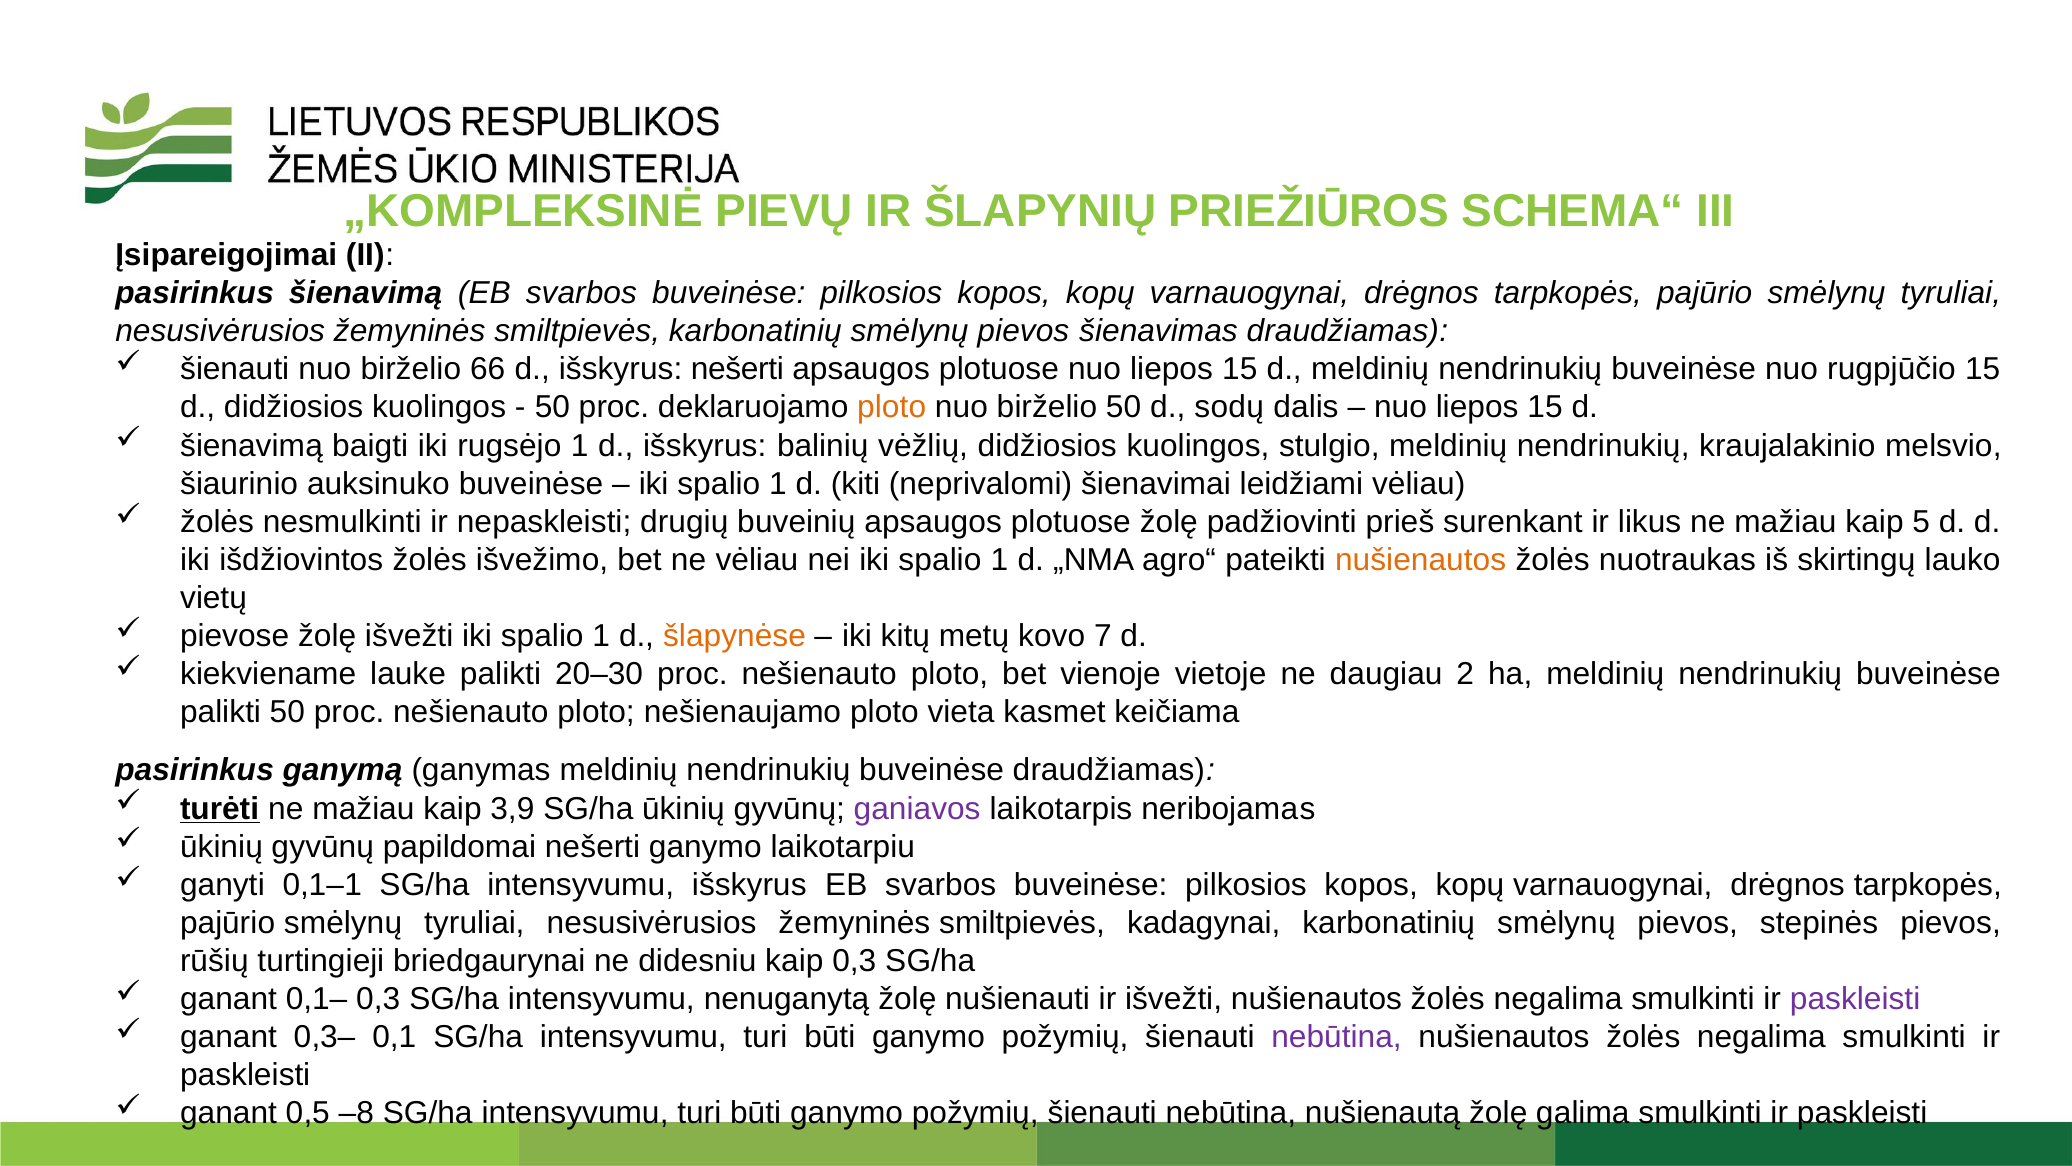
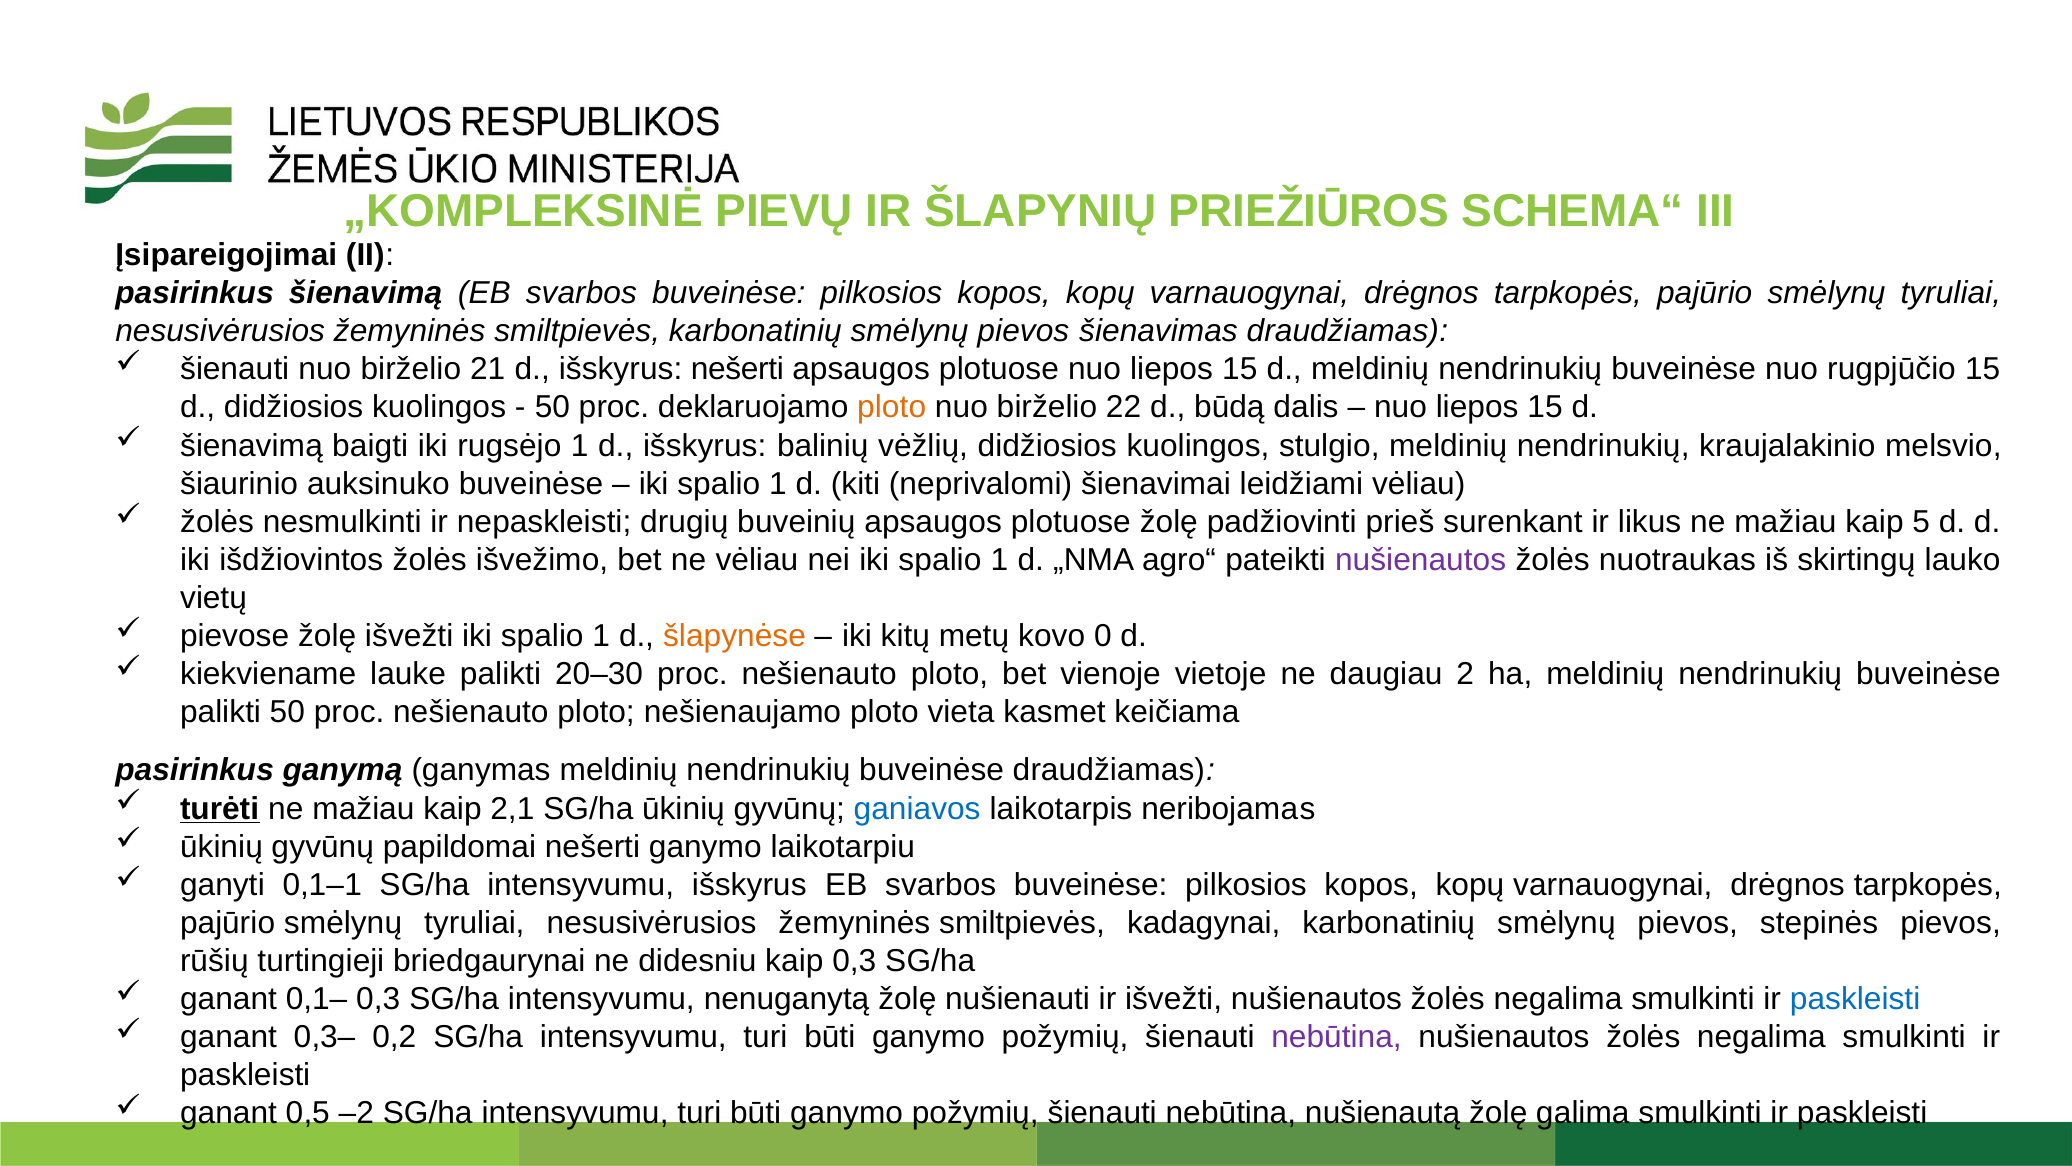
66: 66 -> 21
birželio 50: 50 -> 22
sodų: sodų -> būdą
nušienautos at (1421, 559) colour: orange -> purple
7: 7 -> 0
3,9: 3,9 -> 2,1
ganiavos colour: purple -> blue
paskleisti at (1855, 998) colour: purple -> blue
0,1: 0,1 -> 0,2
–8: –8 -> –2
